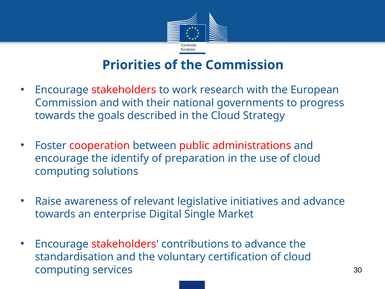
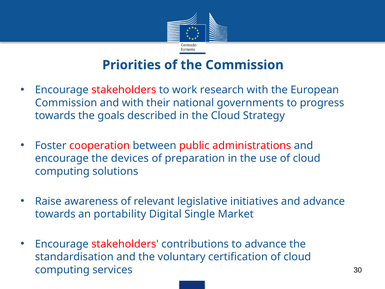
identify: identify -> devices
enterprise: enterprise -> portability
